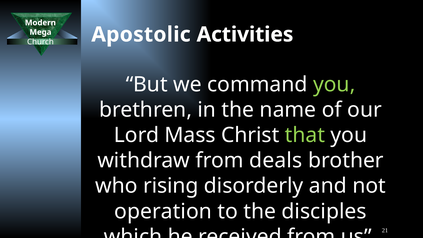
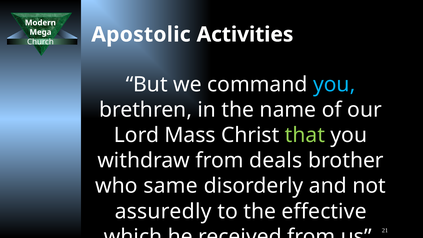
you at (334, 84) colour: light green -> light blue
rising: rising -> same
operation: operation -> assuredly
disciples: disciples -> effective
